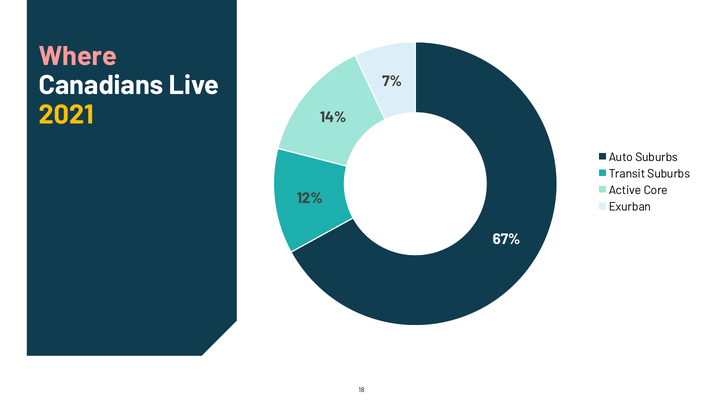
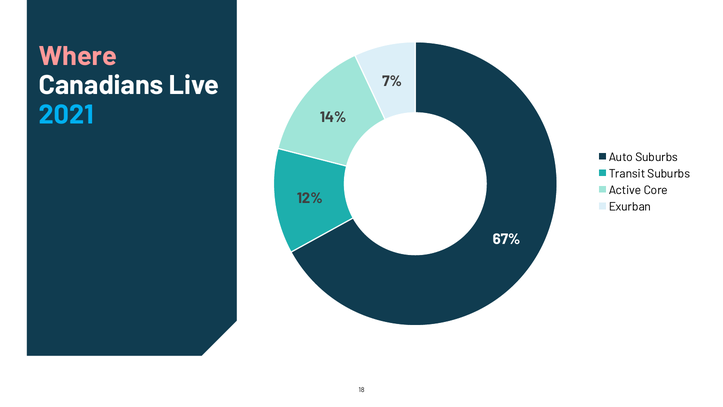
2021 colour: yellow -> light blue
